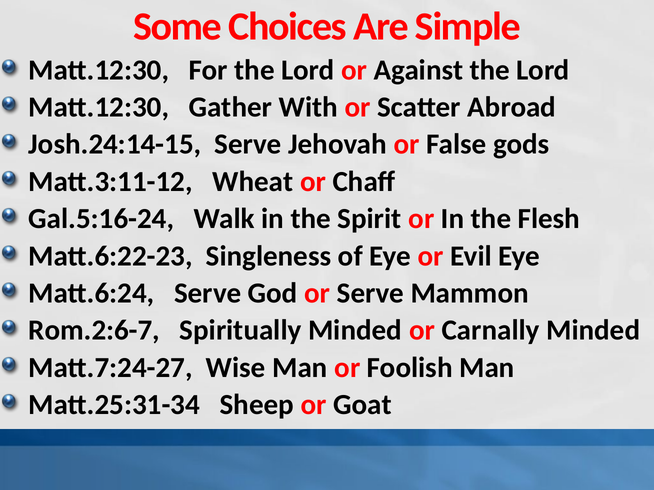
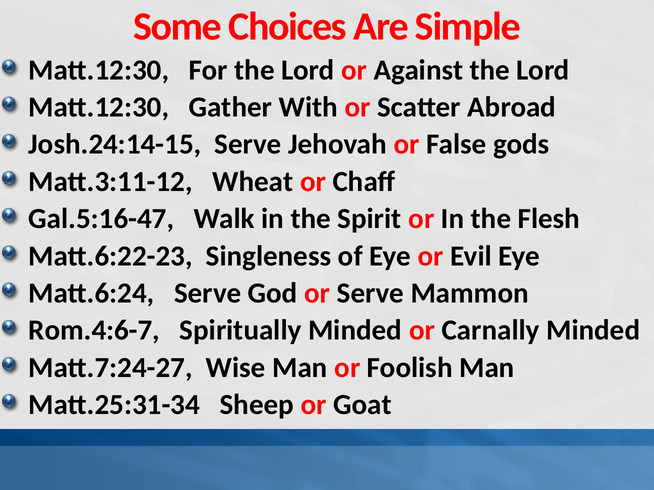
Gal.5:16-24: Gal.5:16-24 -> Gal.5:16-47
Rom.2:6-7: Rom.2:6-7 -> Rom.4:6-7
